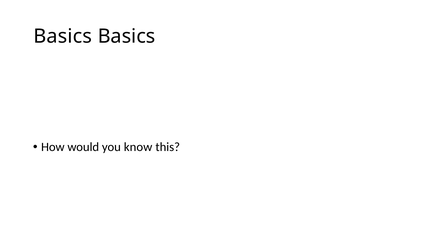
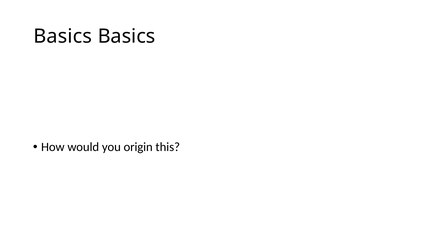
know: know -> origin
